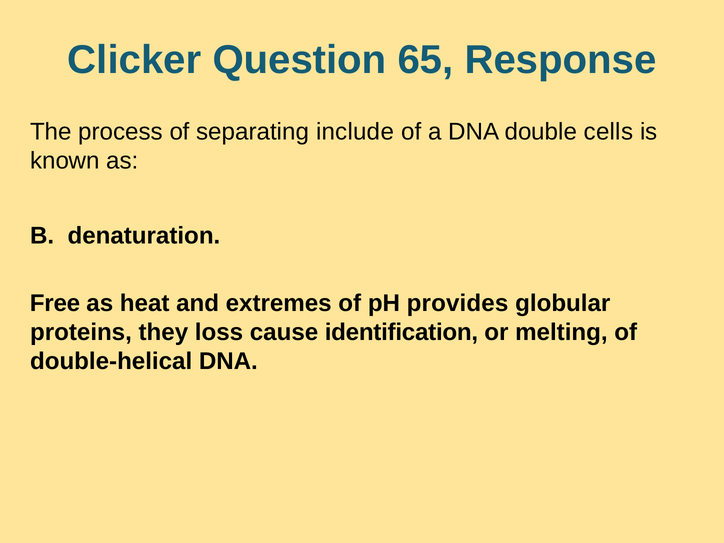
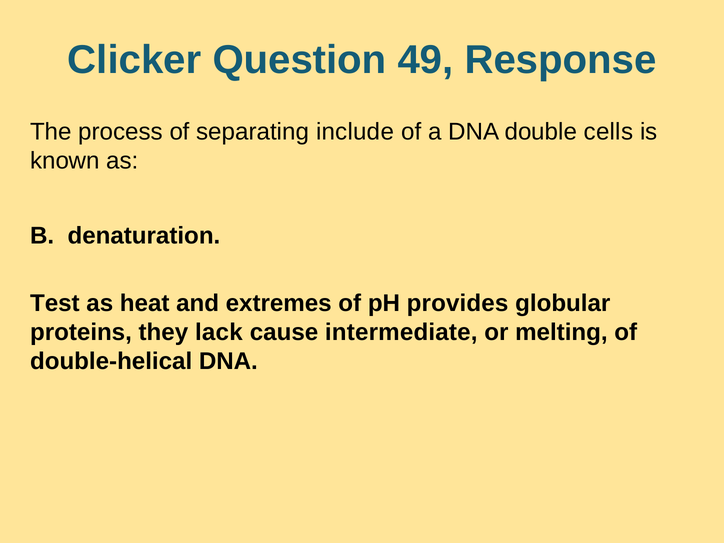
65: 65 -> 49
Free: Free -> Test
loss: loss -> lack
identification: identification -> intermediate
